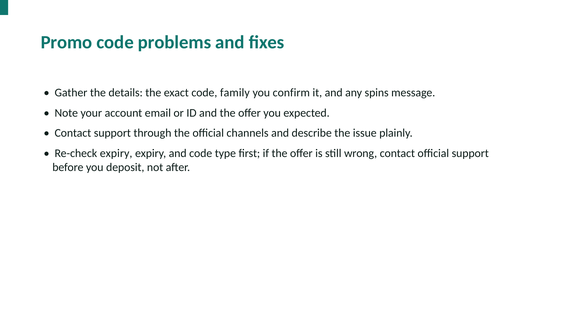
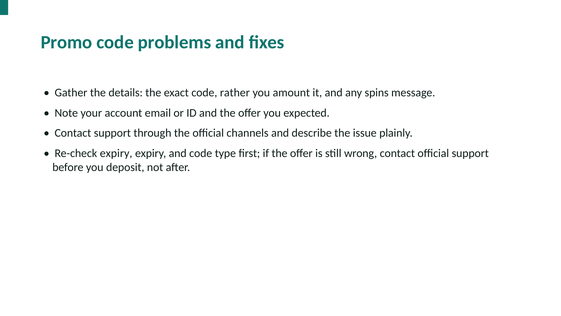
family: family -> rather
confirm: confirm -> amount
